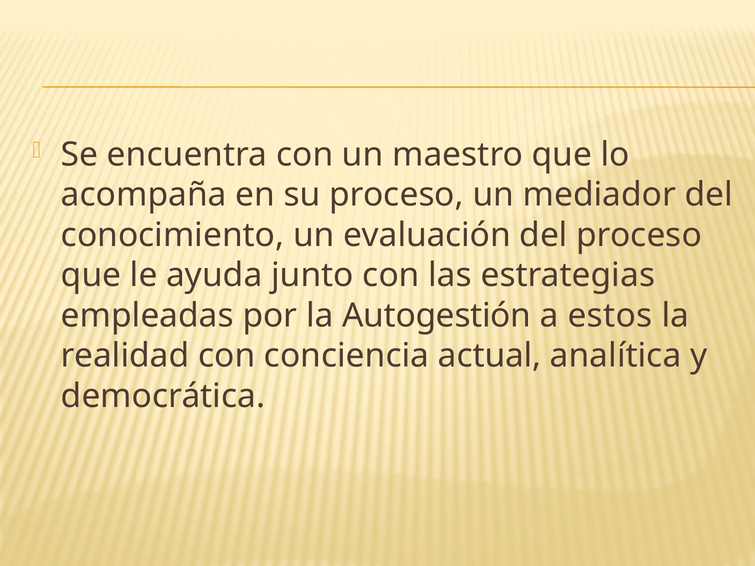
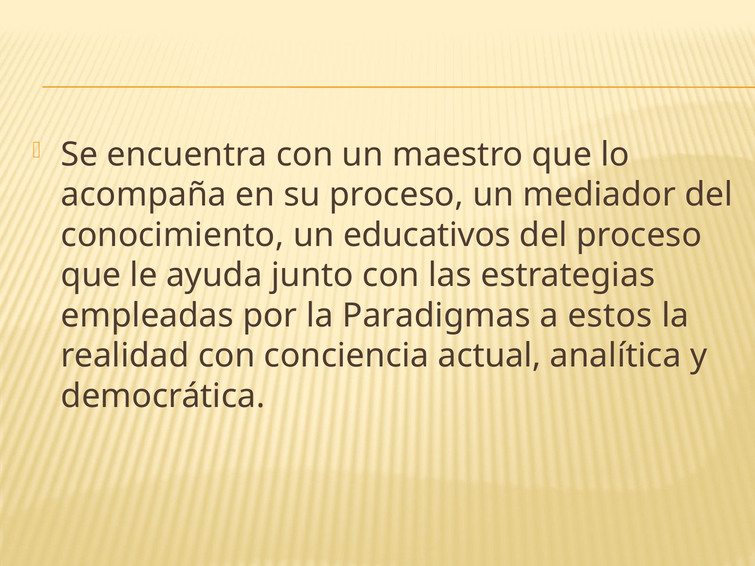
evaluación: evaluación -> educativos
Autogestión: Autogestión -> Paradigmas
